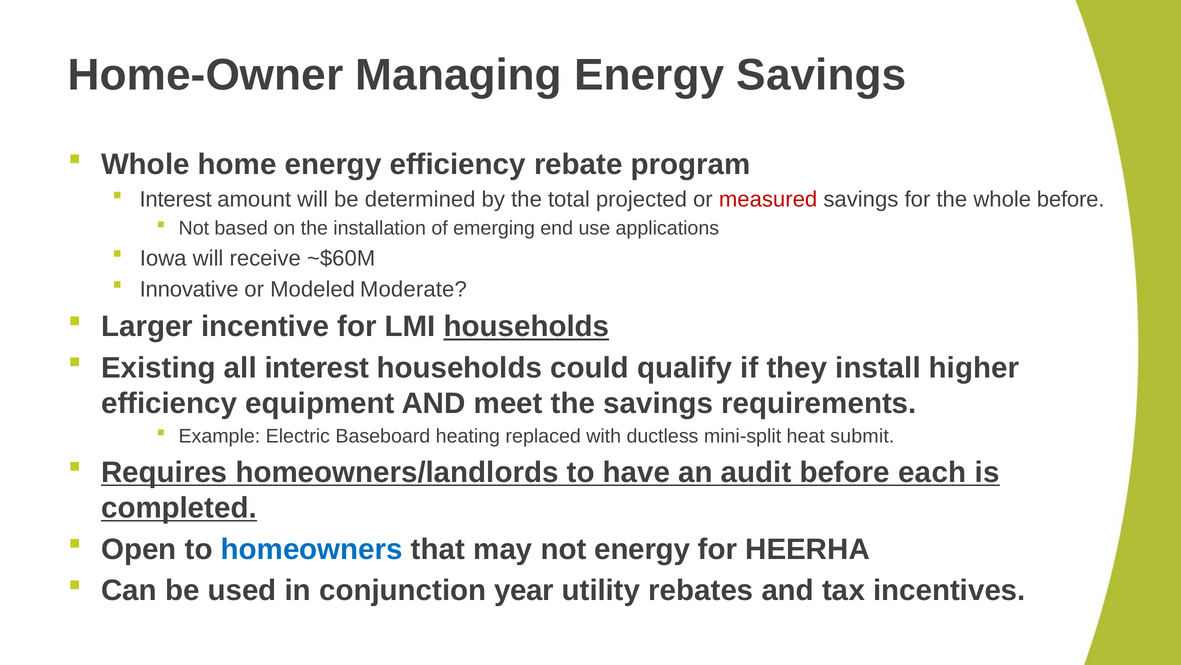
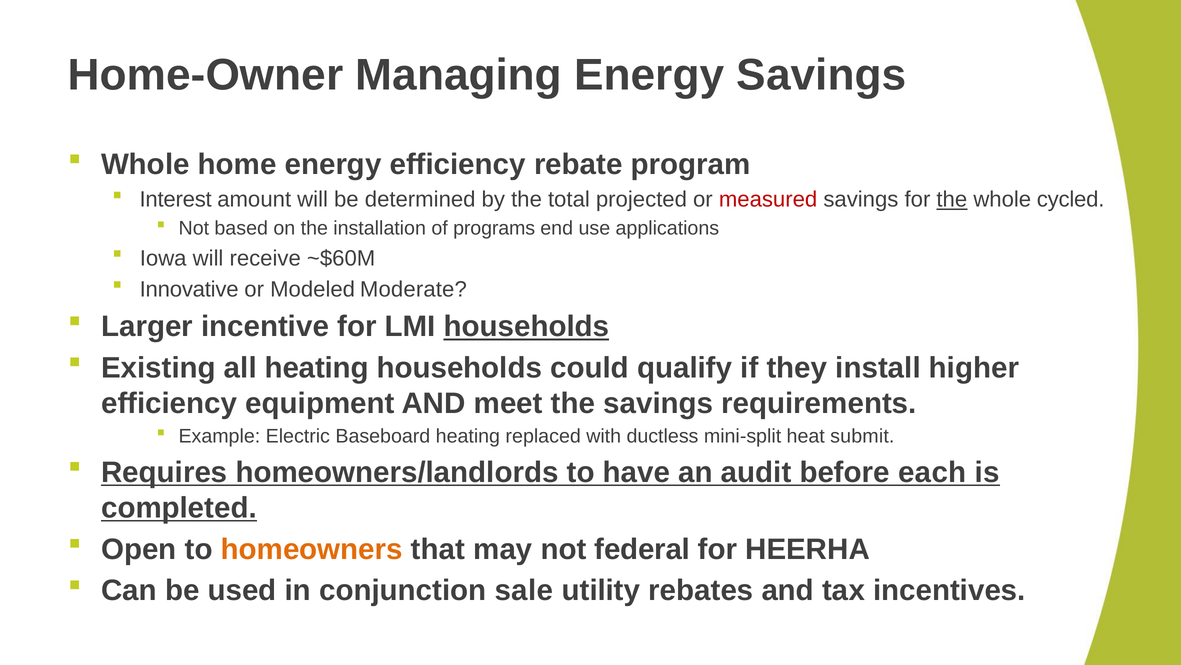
the at (952, 199) underline: none -> present
whole before: before -> cycled
emerging: emerging -> programs
all interest: interest -> heating
homeowners colour: blue -> orange
not energy: energy -> federal
year: year -> sale
